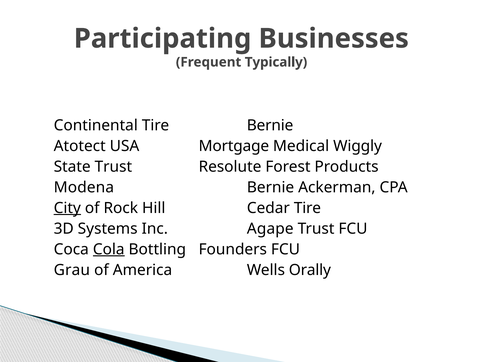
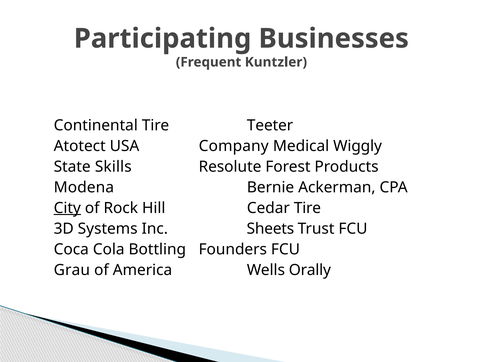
Typically: Typically -> Kuntzler
Tire Bernie: Bernie -> Teeter
Mortgage: Mortgage -> Company
State Trust: Trust -> Skills
Agape: Agape -> Sheets
Cola underline: present -> none
